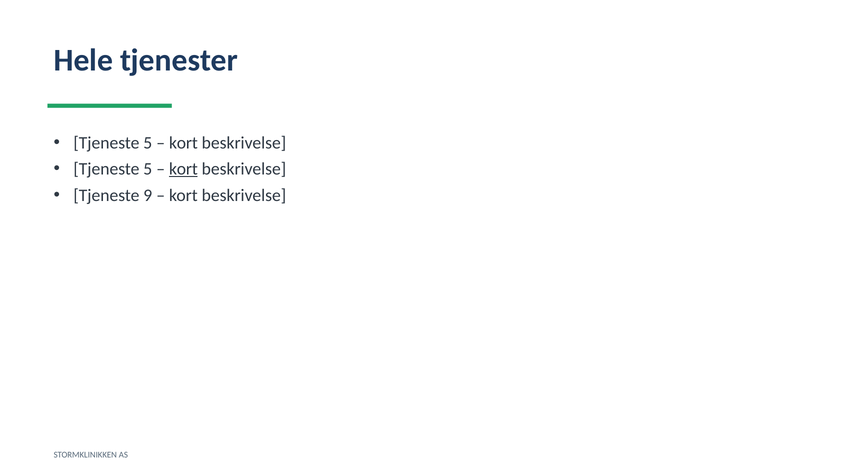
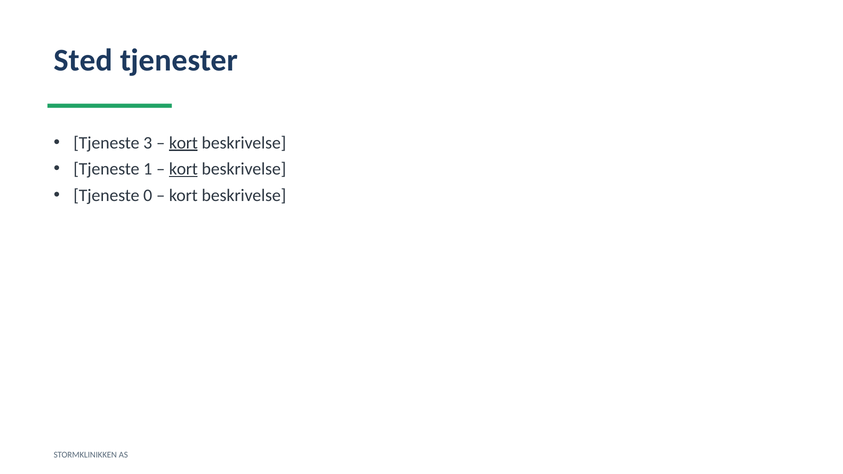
Hele: Hele -> Sted
5 at (148, 143): 5 -> 3
kort at (183, 143) underline: none -> present
5 at (148, 169): 5 -> 1
9: 9 -> 0
